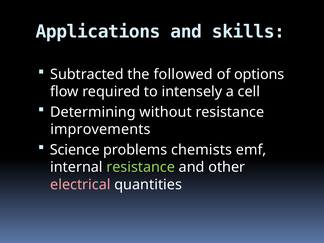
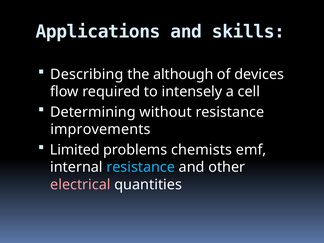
Subtracted: Subtracted -> Describing
followed: followed -> although
options: options -> devices
Science: Science -> Limited
resistance at (141, 167) colour: light green -> light blue
